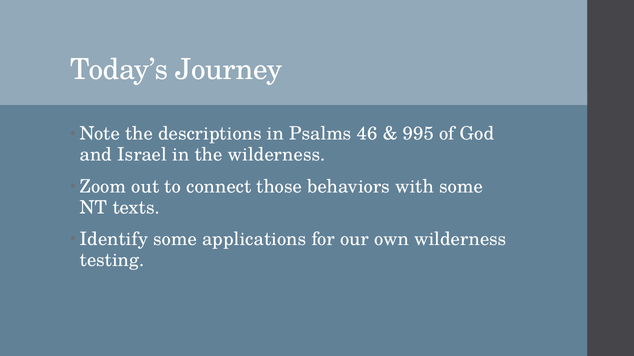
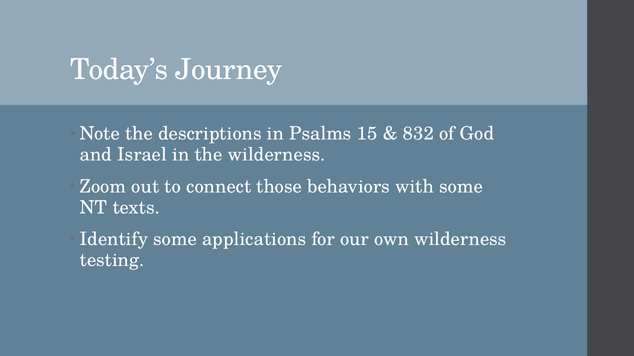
46: 46 -> 15
995: 995 -> 832
